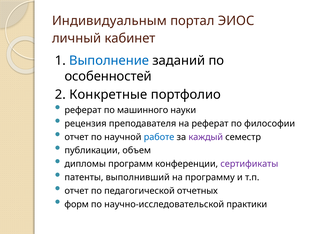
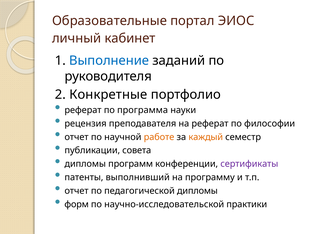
Индивидуальным: Индивидуальным -> Образовательные
особенностей: особенностей -> руководителя
машинного: машинного -> программа
работе colour: blue -> orange
каждый colour: purple -> orange
объем: объем -> совета
педагогической отчетных: отчетных -> дипломы
